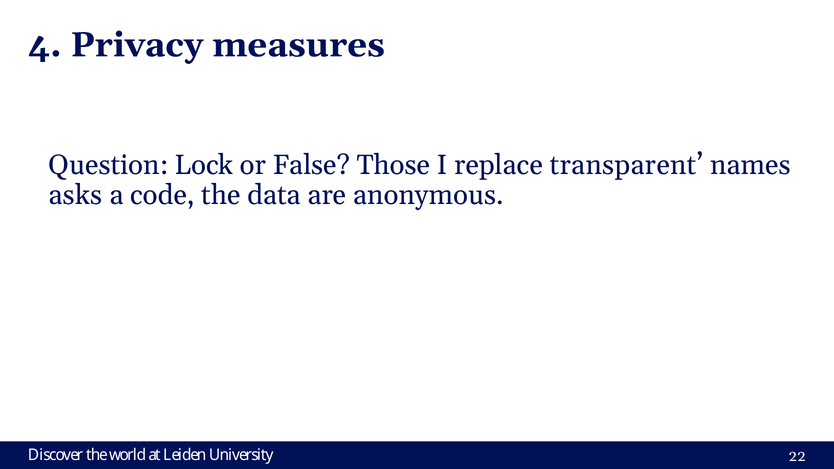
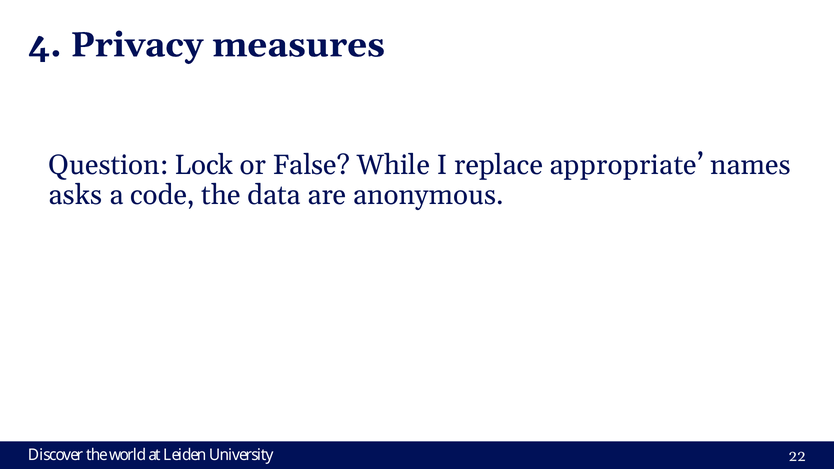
Those: Those -> While
transparent: transparent -> appropriate
